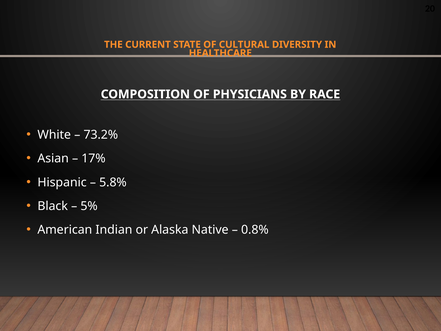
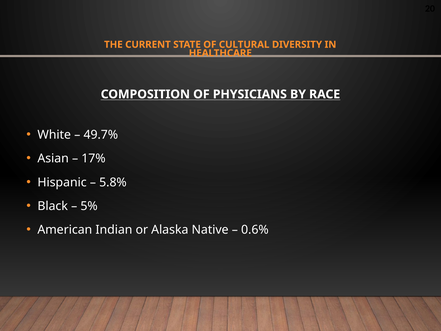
73.2%: 73.2% -> 49.7%
0.8%: 0.8% -> 0.6%
